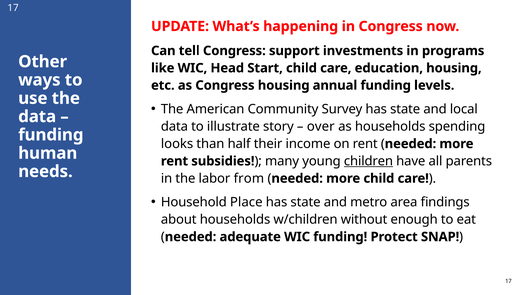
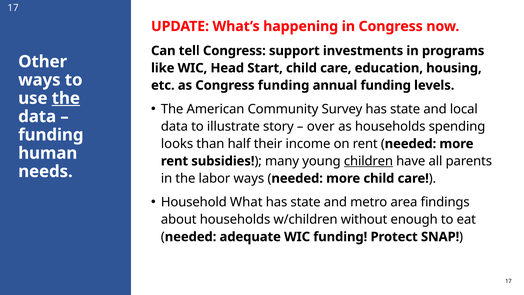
Congress housing: housing -> funding
the at (66, 98) underline: none -> present
labor from: from -> ways
Place: Place -> What
